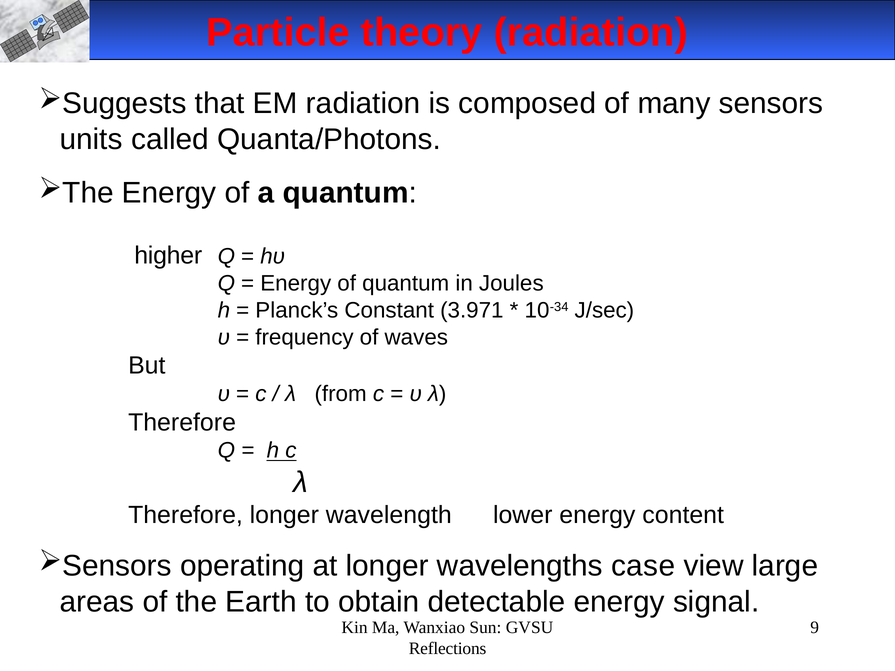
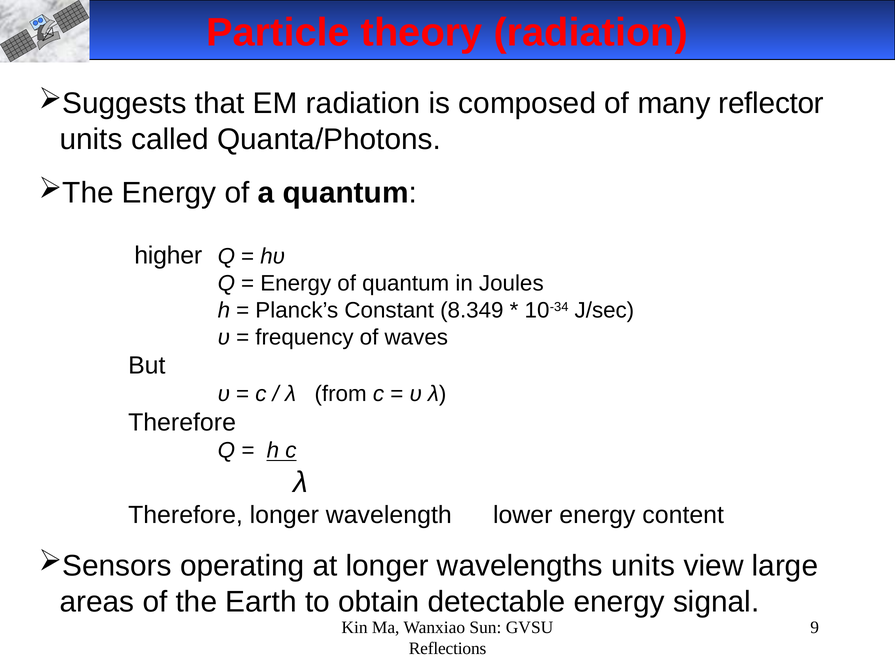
sensors: sensors -> reflector
3.971: 3.971 -> 8.349
wavelengths case: case -> units
